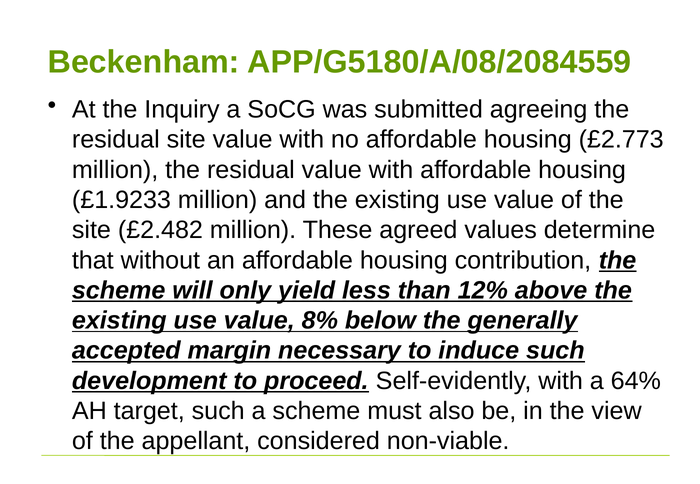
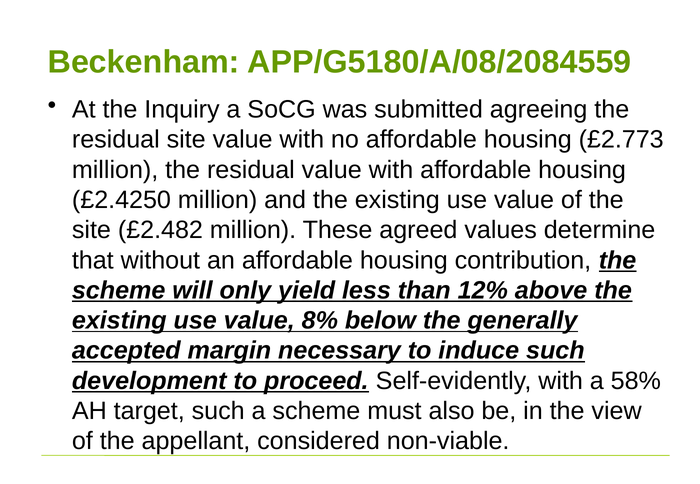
£1.9233: £1.9233 -> £2.4250
64%: 64% -> 58%
